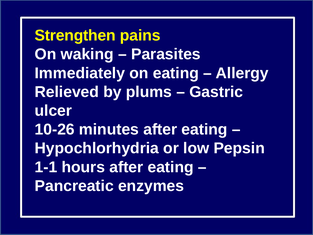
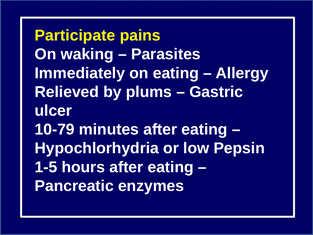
Strengthen: Strengthen -> Participate
10-26: 10-26 -> 10-79
1-1: 1-1 -> 1-5
